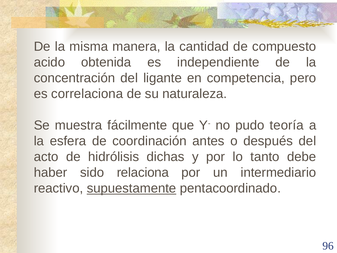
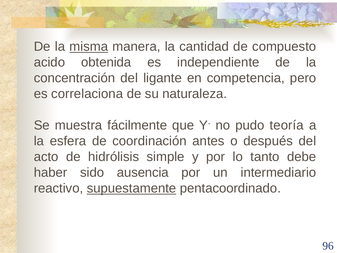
misma underline: none -> present
dichas: dichas -> simple
relaciona: relaciona -> ausencia
